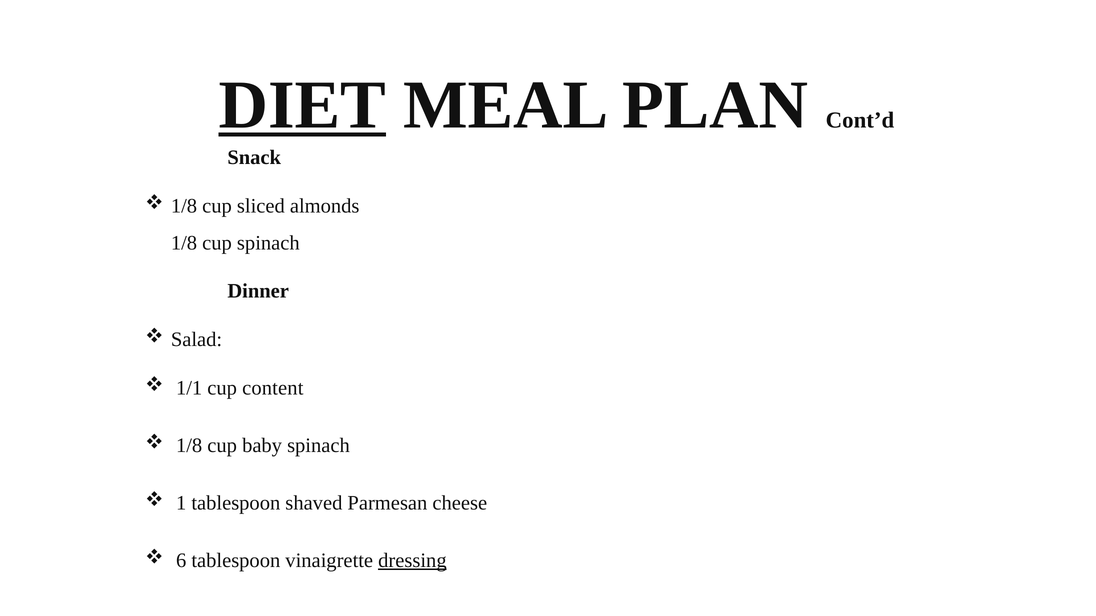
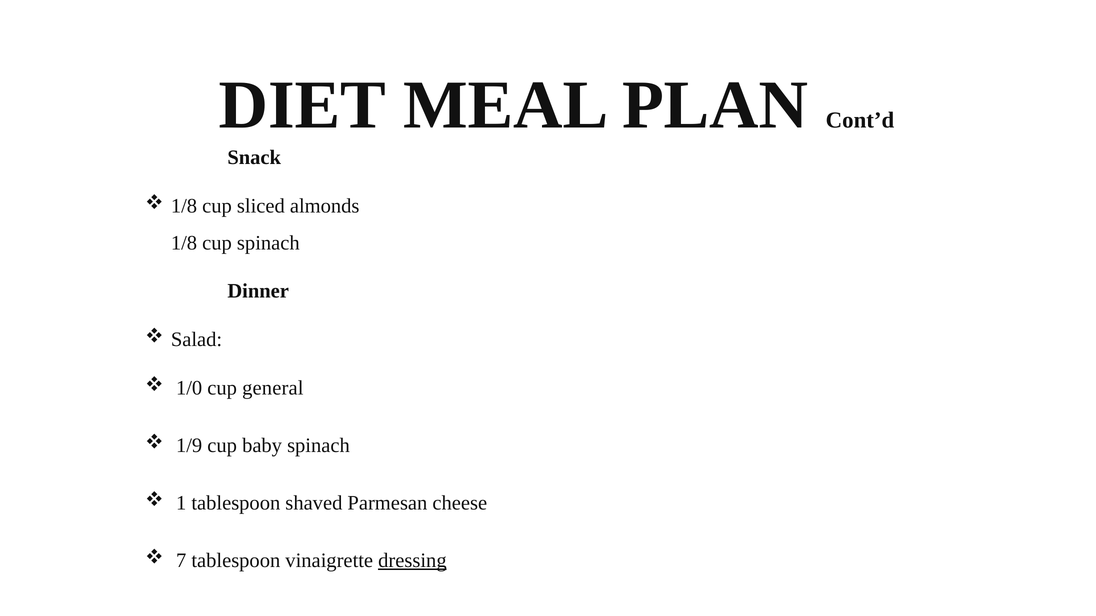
DIET underline: present -> none
1/1: 1/1 -> 1/0
content: content -> general
1/8 at (189, 446): 1/8 -> 1/9
6: 6 -> 7
